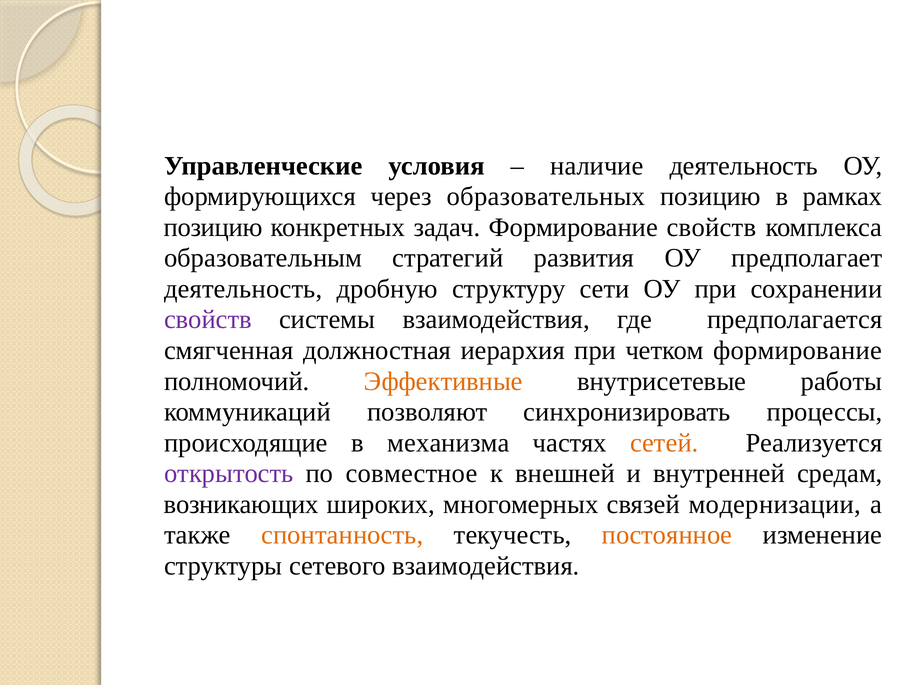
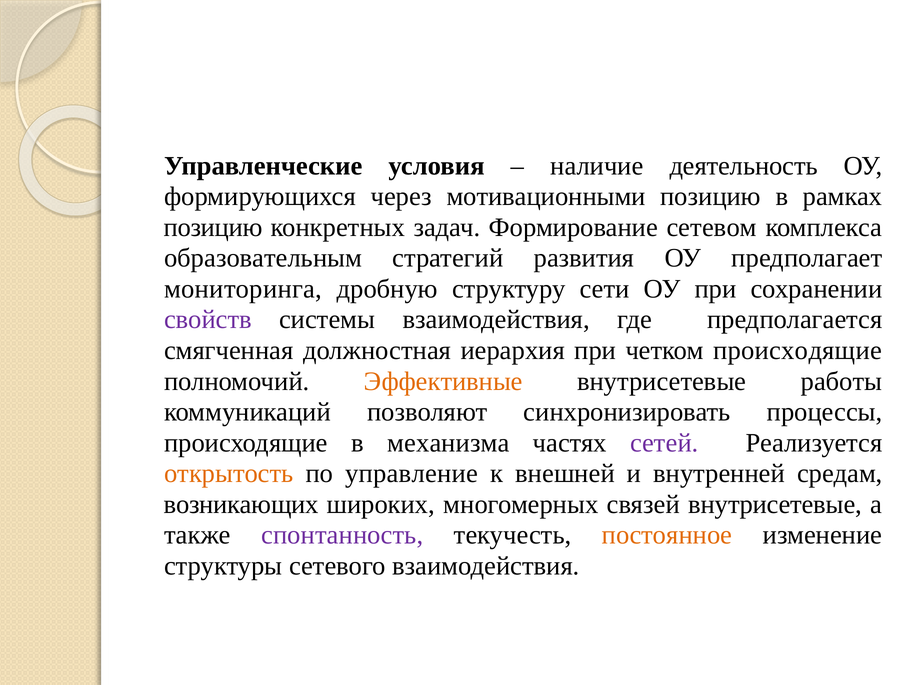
образовательных: образовательных -> мотивационными
Формирование свойств: свойств -> сетевом
деятельность at (243, 289): деятельность -> мониторинга
четком формирование: формирование -> происходящие
сетей colour: orange -> purple
открытость colour: purple -> orange
совместное: совместное -> управление
связей модернизации: модернизации -> внутрисетевые
спонтанность colour: orange -> purple
